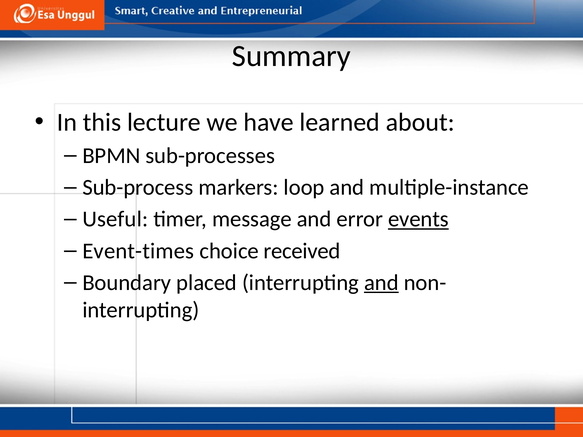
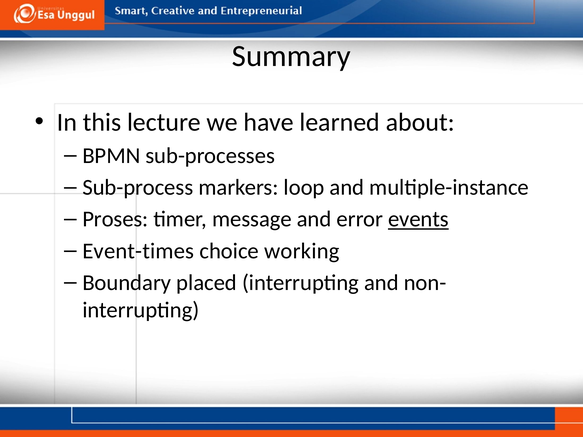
Useful: Useful -> Proses
received: received -> working
and at (381, 283) underline: present -> none
